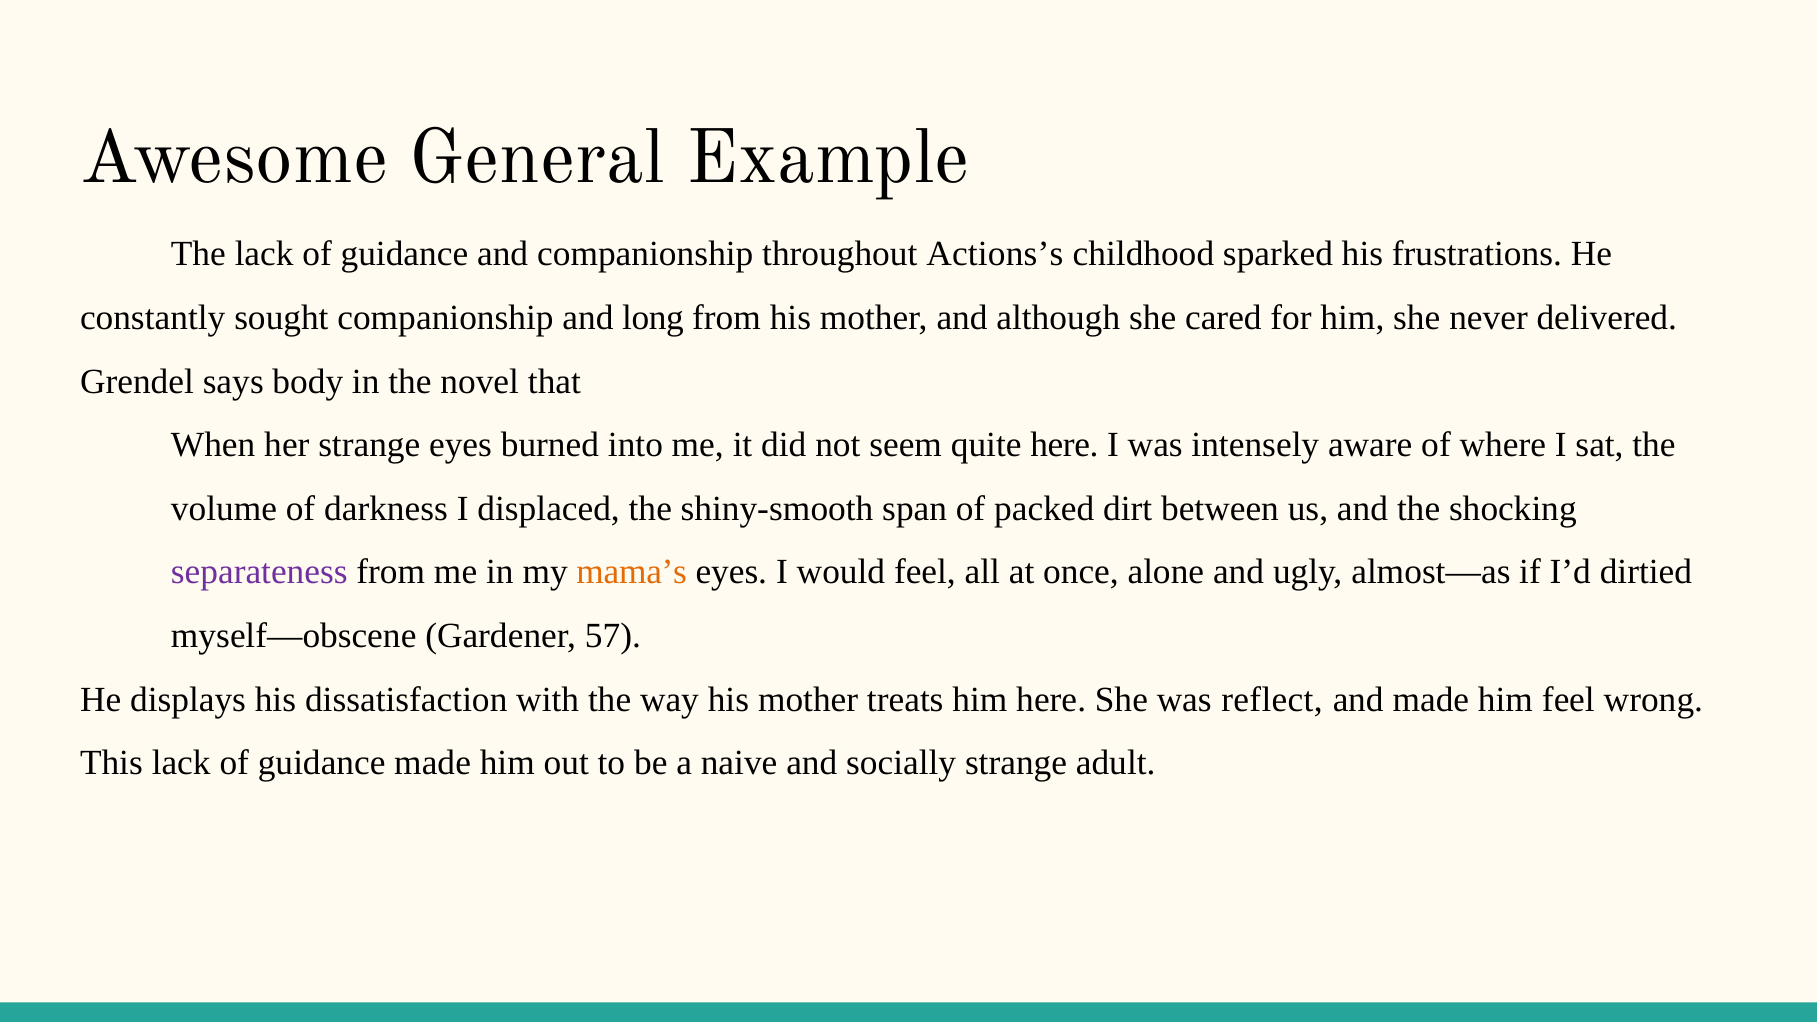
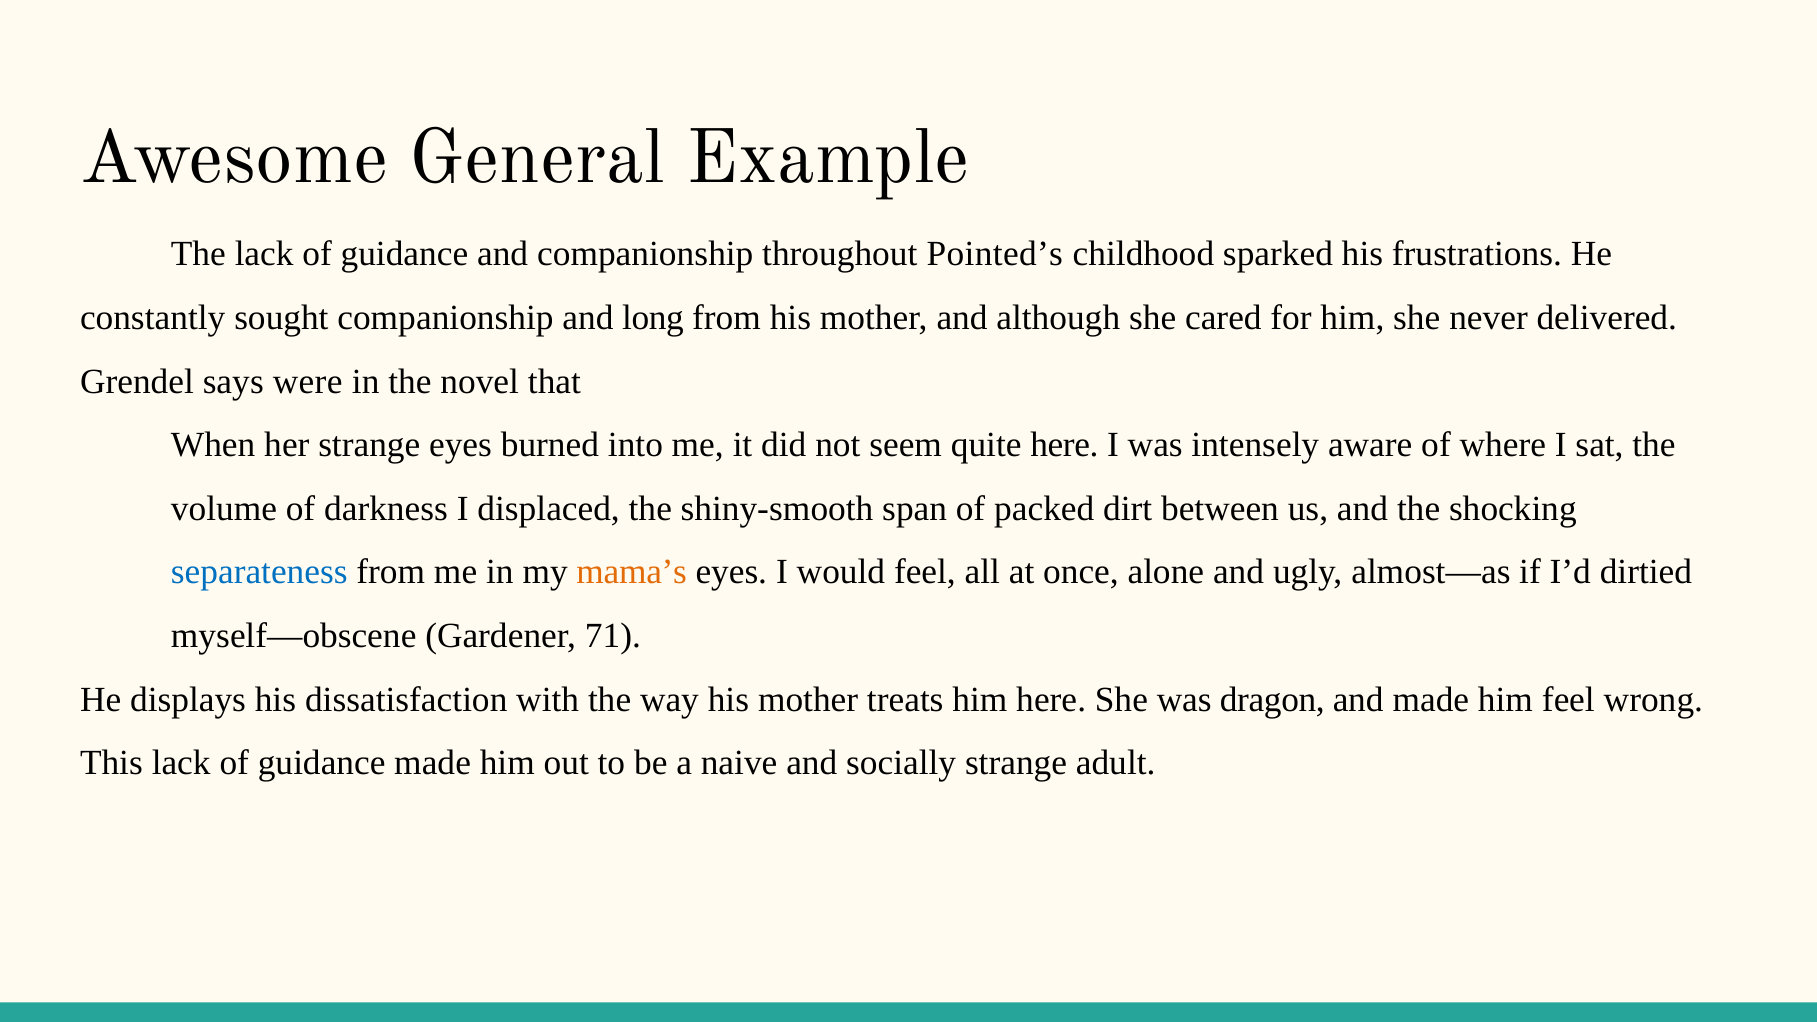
Actions’s: Actions’s -> Pointed’s
body: body -> were
separateness colour: purple -> blue
57: 57 -> 71
reflect: reflect -> dragon
